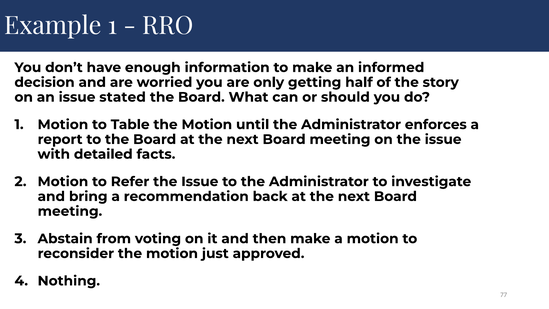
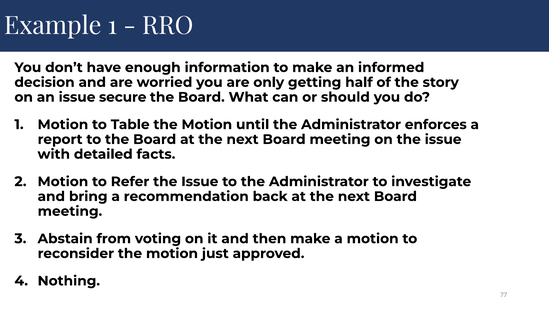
stated: stated -> secure
